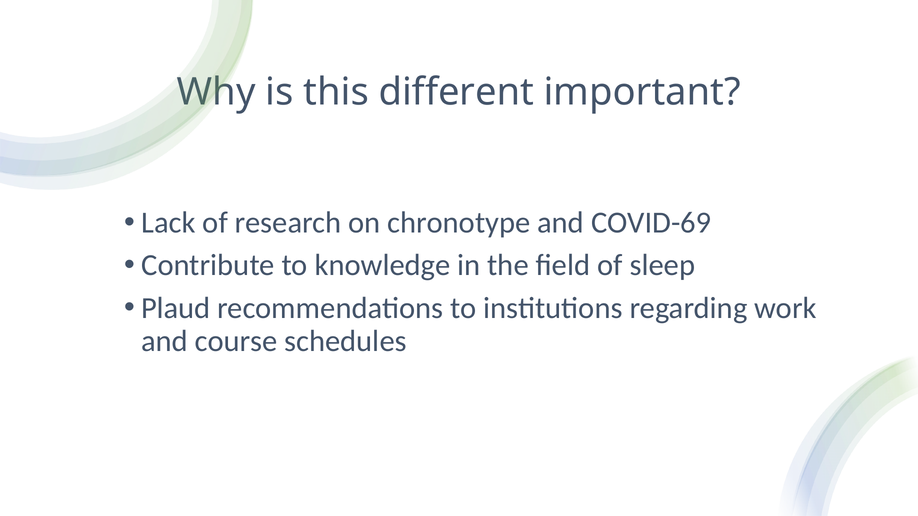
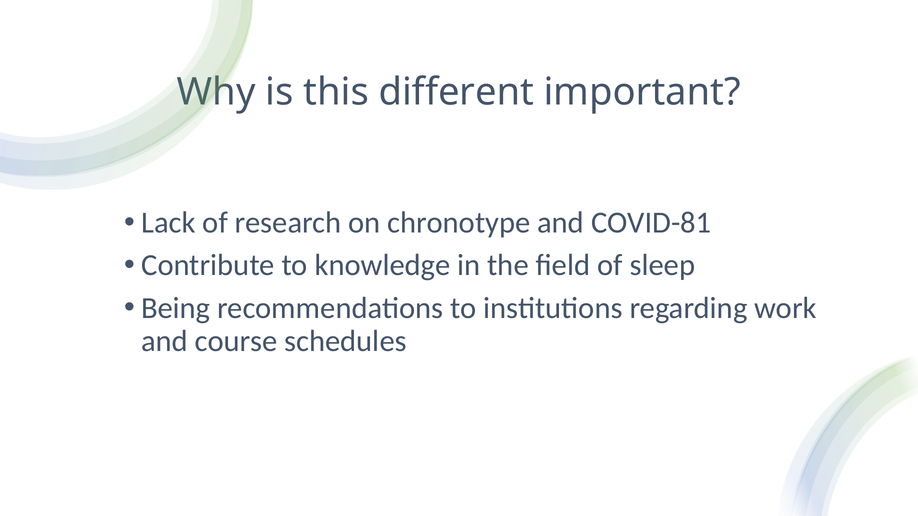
COVID-69: COVID-69 -> COVID-81
Plaud: Plaud -> Being
